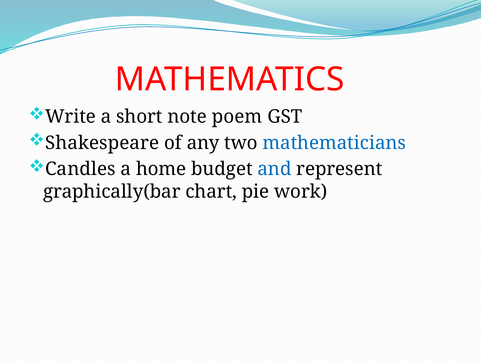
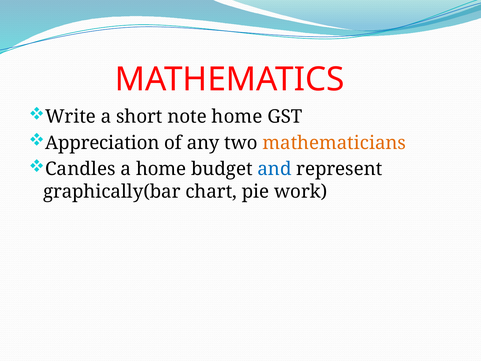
note poem: poem -> home
Shakespeare: Shakespeare -> Appreciation
mathematicians colour: blue -> orange
